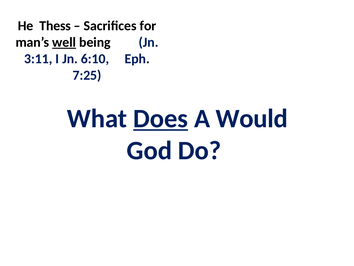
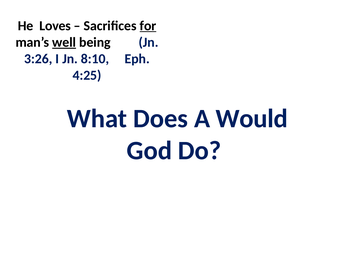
Thess: Thess -> Loves
for underline: none -> present
3:11: 3:11 -> 3:26
6:10: 6:10 -> 8:10
7:25: 7:25 -> 4:25
Does underline: present -> none
